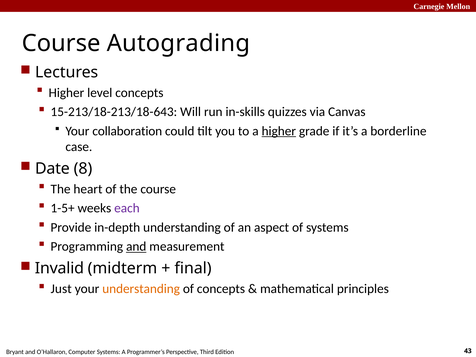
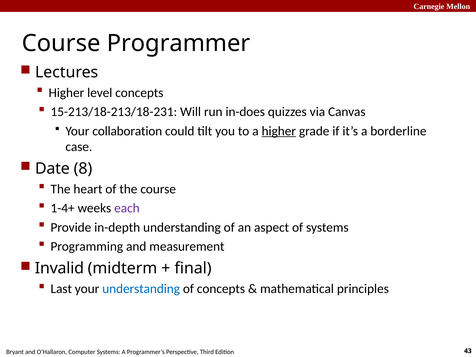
Autograding: Autograding -> Programmer
15-213/18-213/18-643: 15-213/18-213/18-643 -> 15-213/18-213/18-231
in-skills: in-skills -> in-does
1-5+: 1-5+ -> 1-4+
and at (136, 247) underline: present -> none
Just: Just -> Last
understanding at (141, 289) colour: orange -> blue
